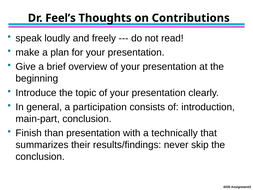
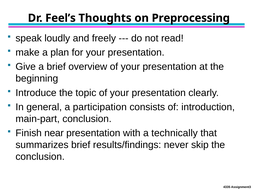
Contributions: Contributions -> Preprocessing
than: than -> near
summarizes their: their -> brief
